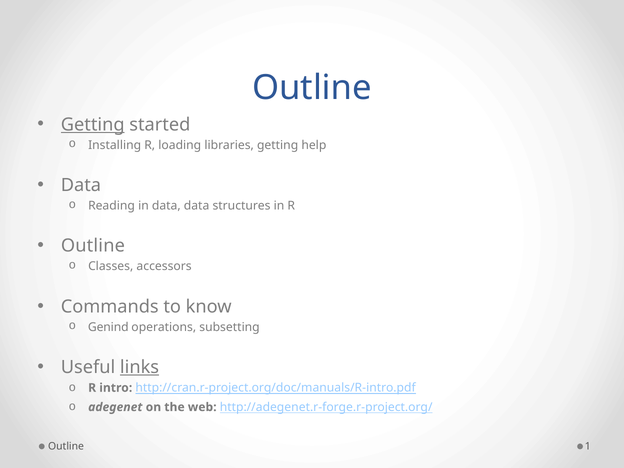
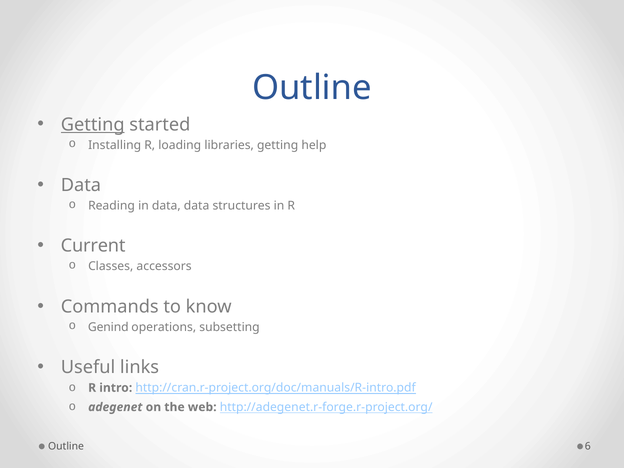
Outline at (93, 246): Outline -> Current
links underline: present -> none
1: 1 -> 6
